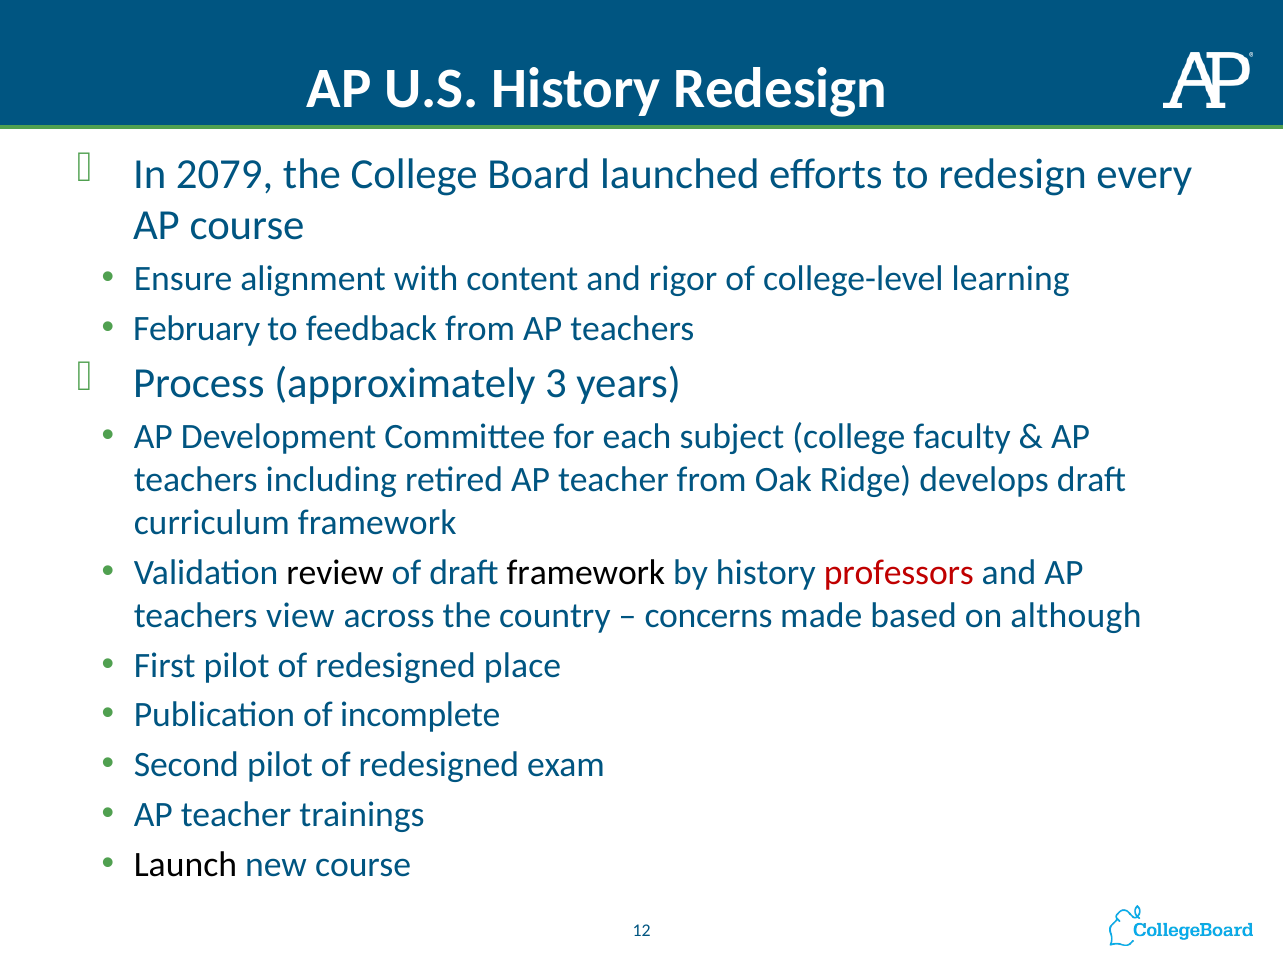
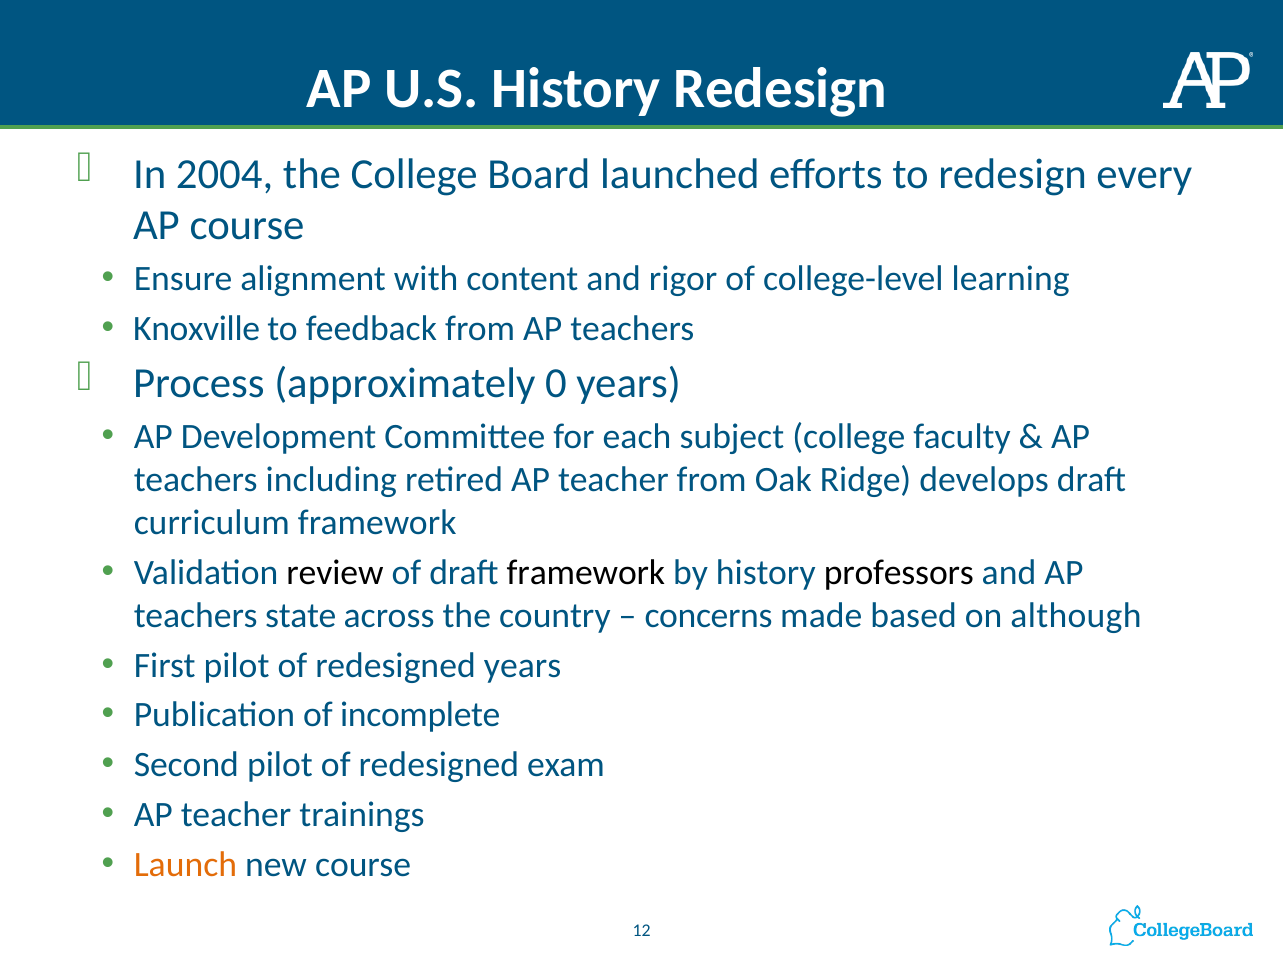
2079: 2079 -> 2004
February: February -> Knoxville
3: 3 -> 0
professors colour: red -> black
view: view -> state
redesigned place: place -> years
Launch colour: black -> orange
